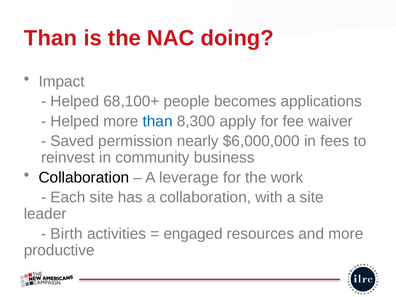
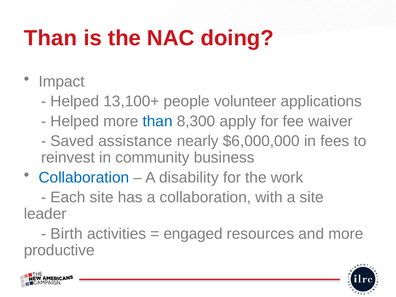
68,100+: 68,100+ -> 13,100+
becomes: becomes -> volunteer
permission: permission -> assistance
Collaboration at (84, 177) colour: black -> blue
leverage: leverage -> disability
